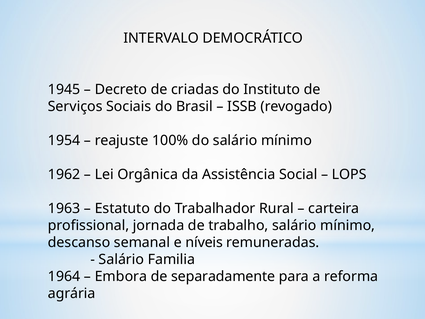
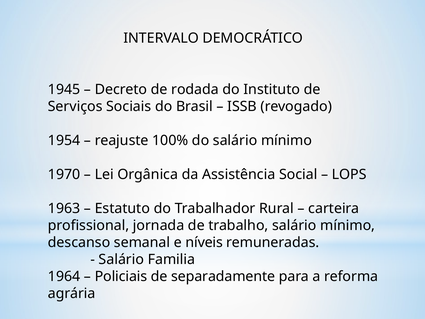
criadas: criadas -> rodada
1962: 1962 -> 1970
Embora: Embora -> Policiais
